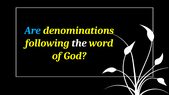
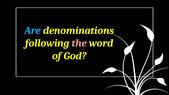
the colour: white -> pink
